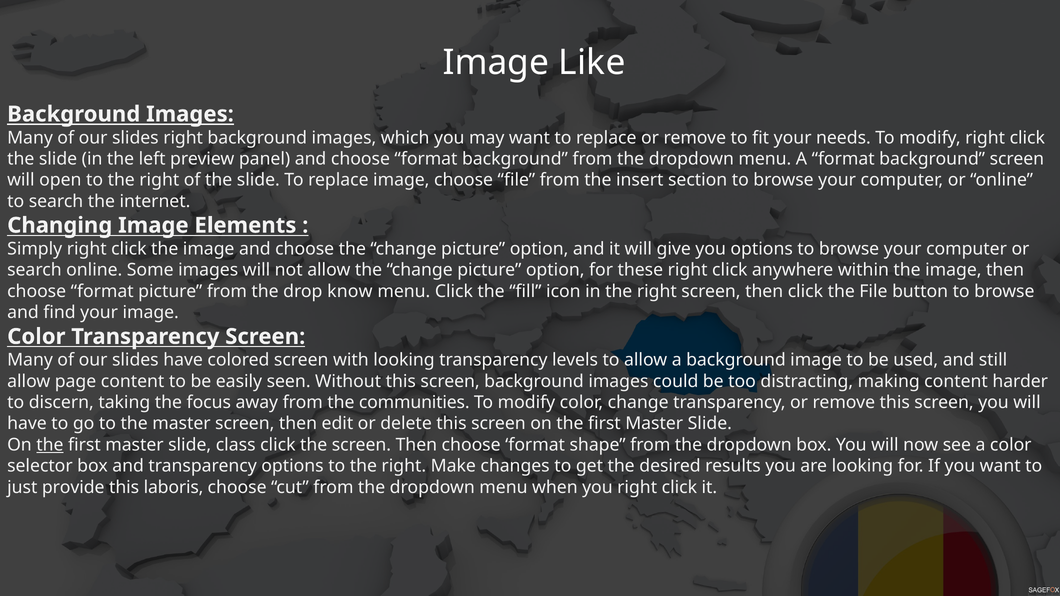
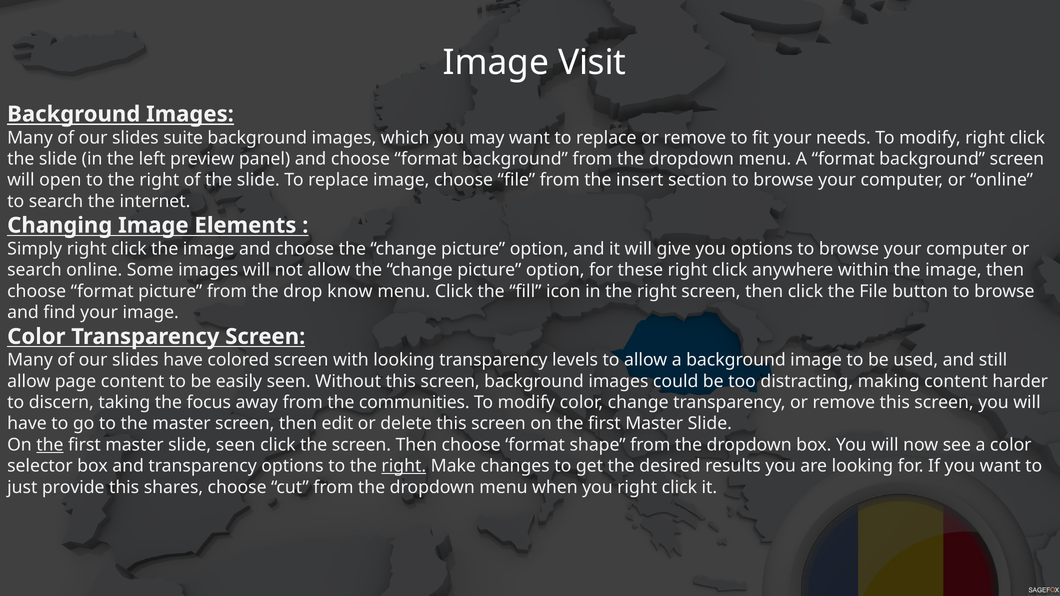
Like: Like -> Visit
slides right: right -> suite
slide class: class -> seen
right at (404, 466) underline: none -> present
laboris: laboris -> shares
